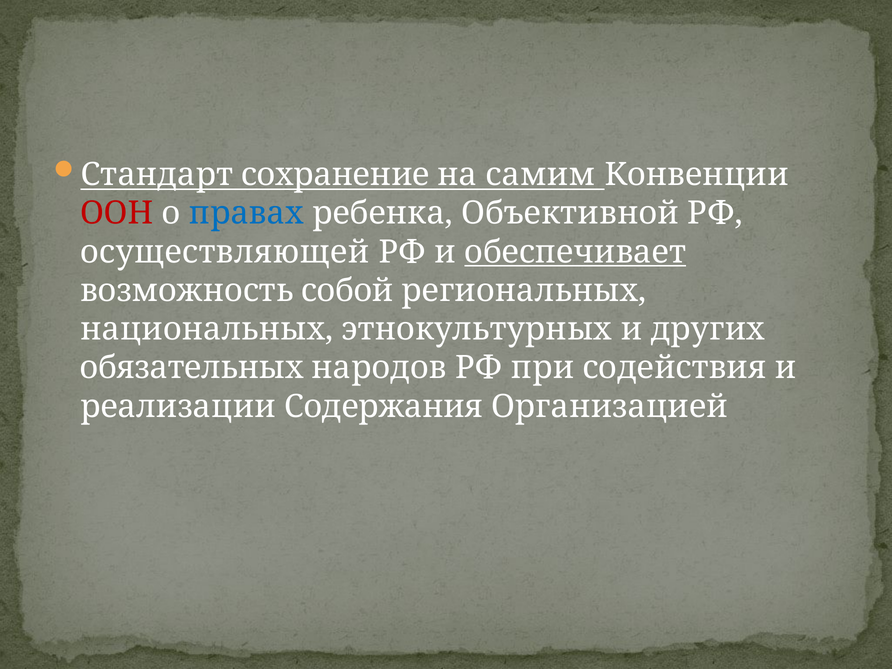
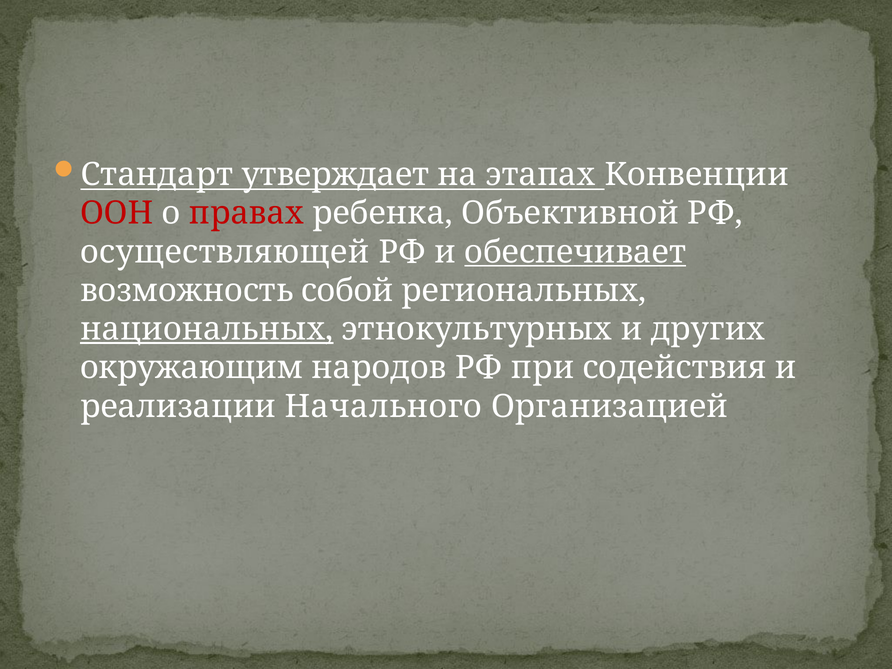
сохранение: сохранение -> утверждает
самим: самим -> этапах
правах colour: blue -> red
национальных underline: none -> present
обязательных: обязательных -> окружающим
Содержания: Содержания -> Начального
